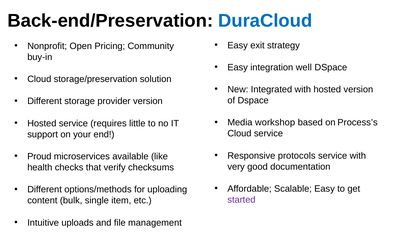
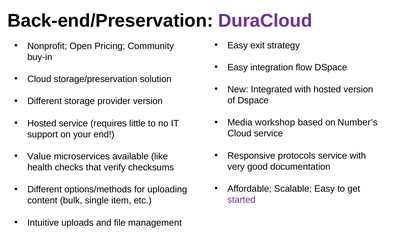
DuraCloud colour: blue -> purple
well: well -> flow
Process’s: Process’s -> Number’s
Proud: Proud -> Value
